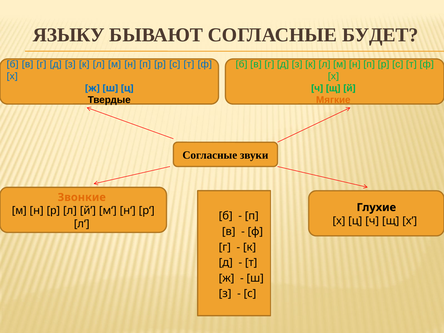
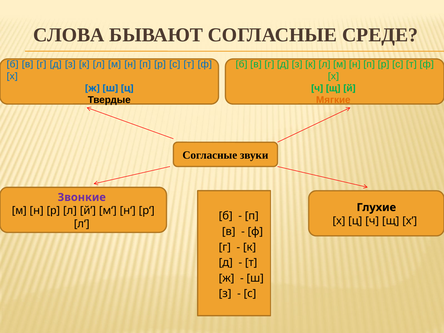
ЯЗЫКУ: ЯЗЫКУ -> СЛОВА
БУДЕТ: БУДЕТ -> СРЕДЕ
Звонкие colour: orange -> purple
